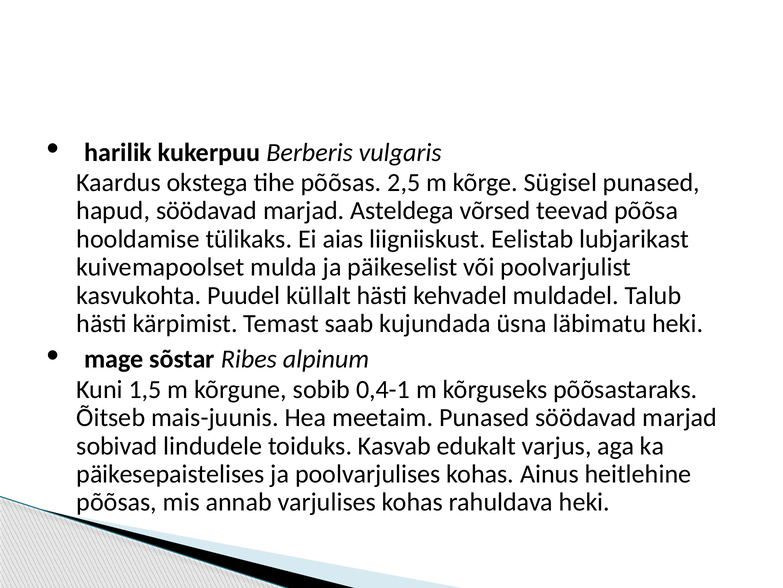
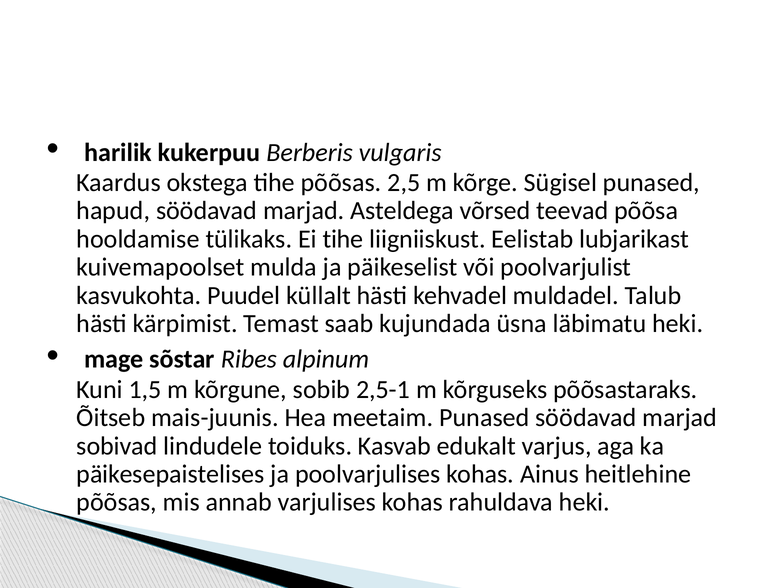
Ei aias: aias -> tihe
0,4-1: 0,4-1 -> 2,5-1
